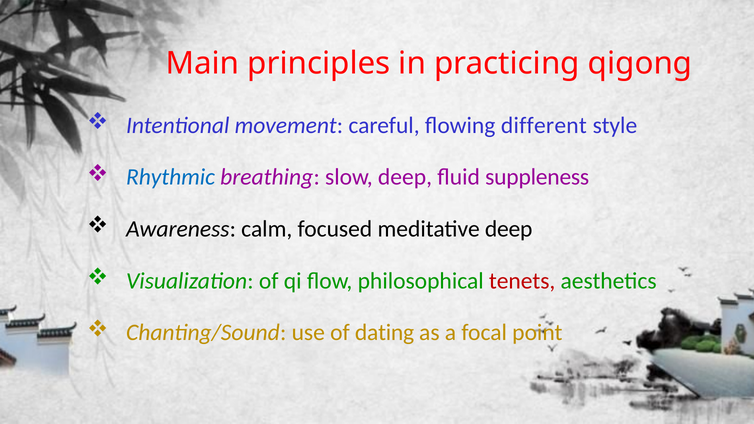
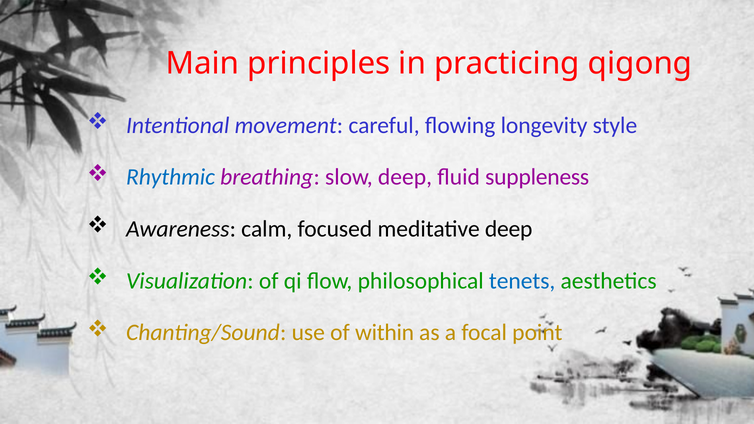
different: different -> longevity
tenets colour: red -> blue
dating: dating -> within
